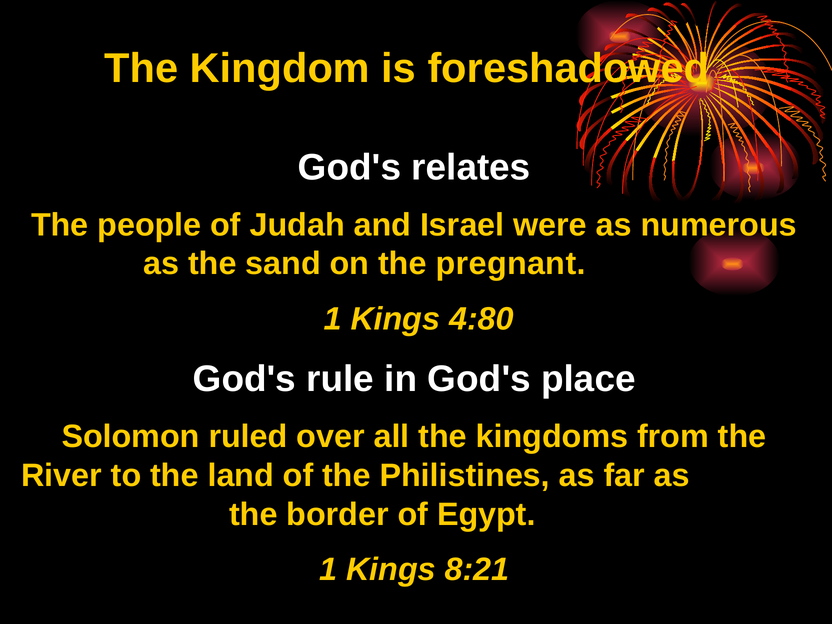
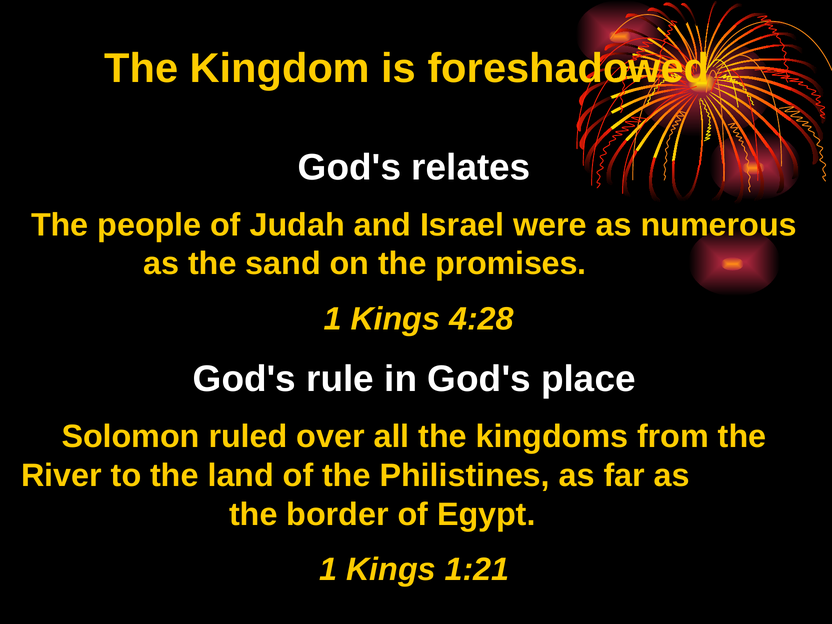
pregnant: pregnant -> promises
4:80: 4:80 -> 4:28
8:21: 8:21 -> 1:21
